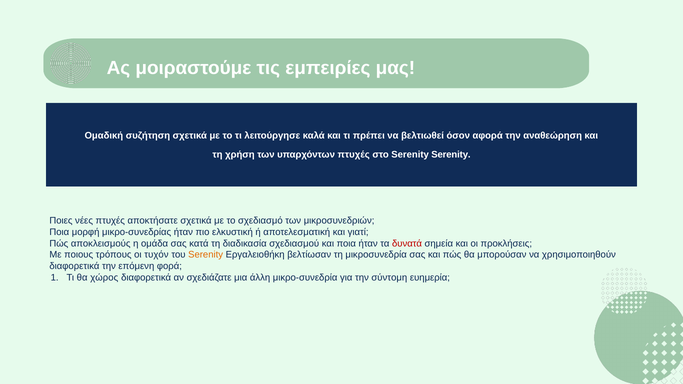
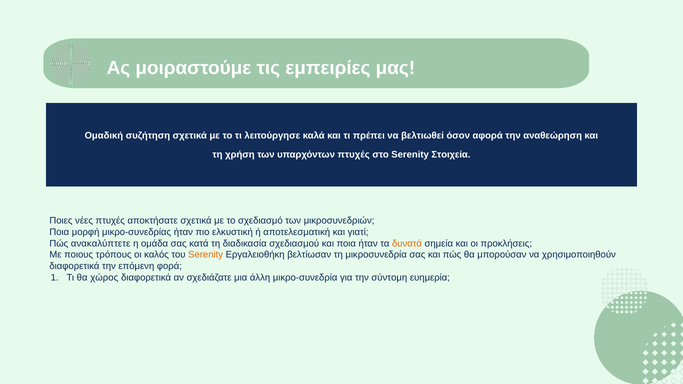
Serenity Serenity: Serenity -> Στοιχεία
αποκλεισμούς: αποκλεισμούς -> ανακαλύπτετε
δυνατά colour: red -> orange
τυχόν: τυχόν -> καλός
